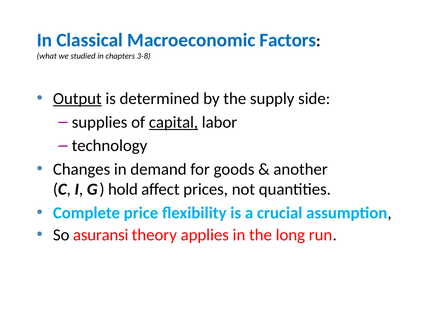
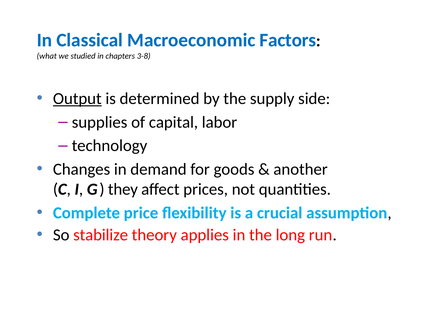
capital underline: present -> none
hold: hold -> they
asuransi: asuransi -> stabilize
